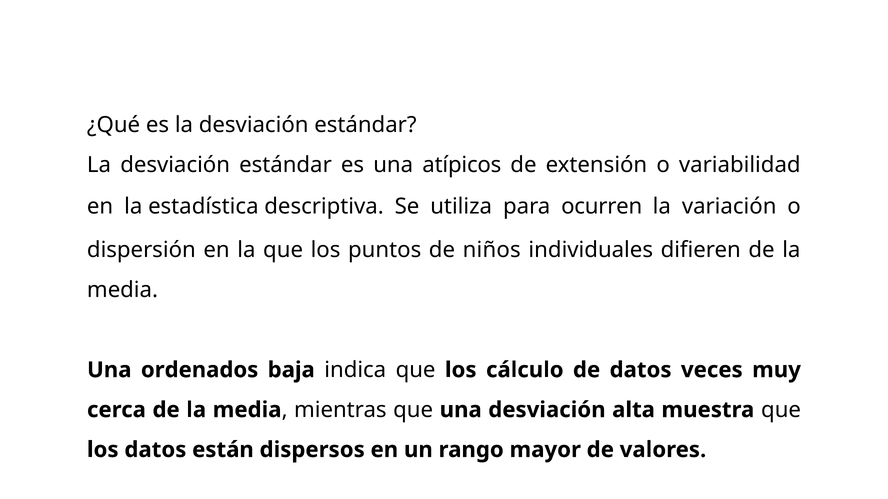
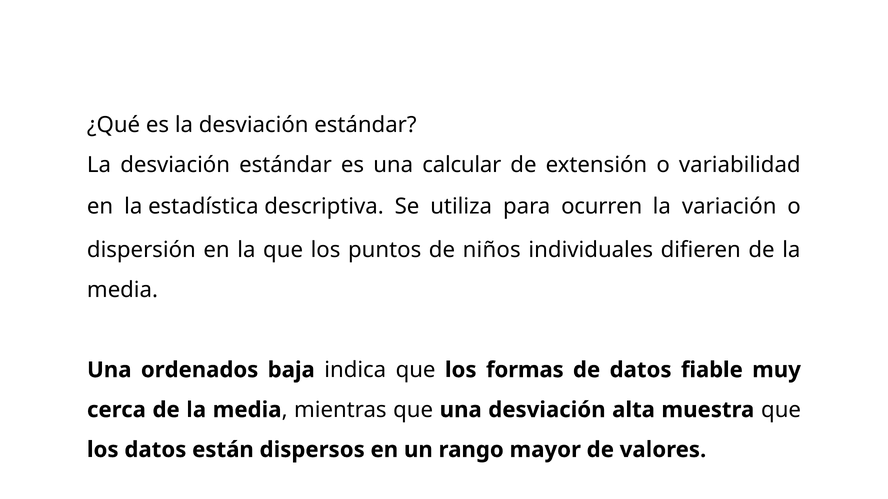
atípicos: atípicos -> calcular
cálculo: cálculo -> formas
veces: veces -> fiable
